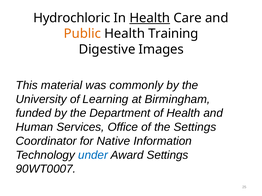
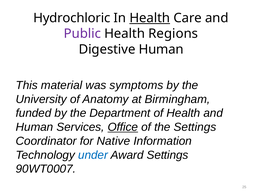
Public colour: orange -> purple
Training: Training -> Regions
Digestive Images: Images -> Human
commonly: commonly -> symptoms
Learning: Learning -> Anatomy
Office underline: none -> present
